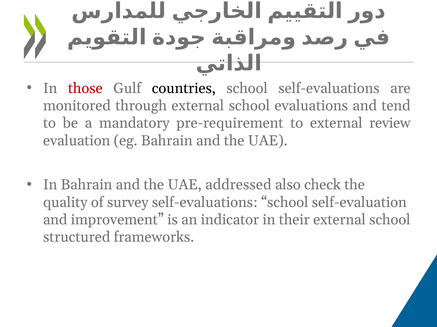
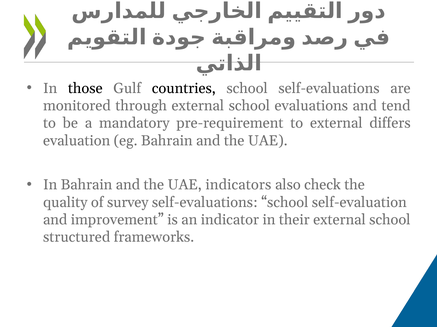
those colour: red -> black
review: review -> differs
addressed: addressed -> indicators
